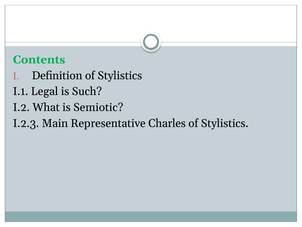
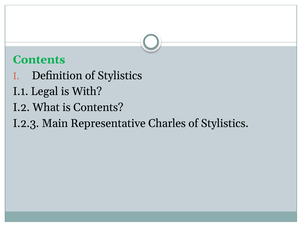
Such: Such -> With
is Semiotic: Semiotic -> Contents
